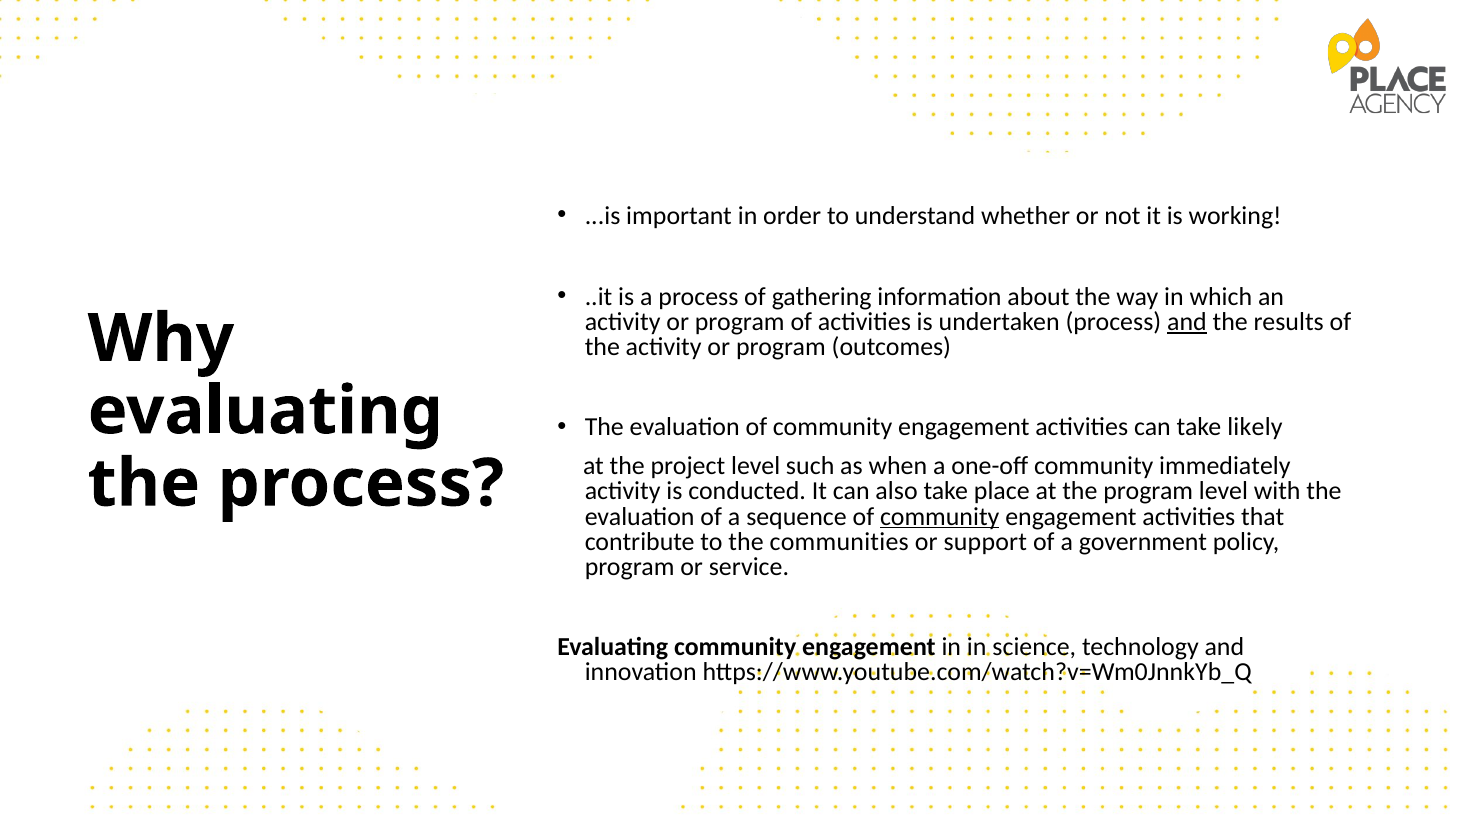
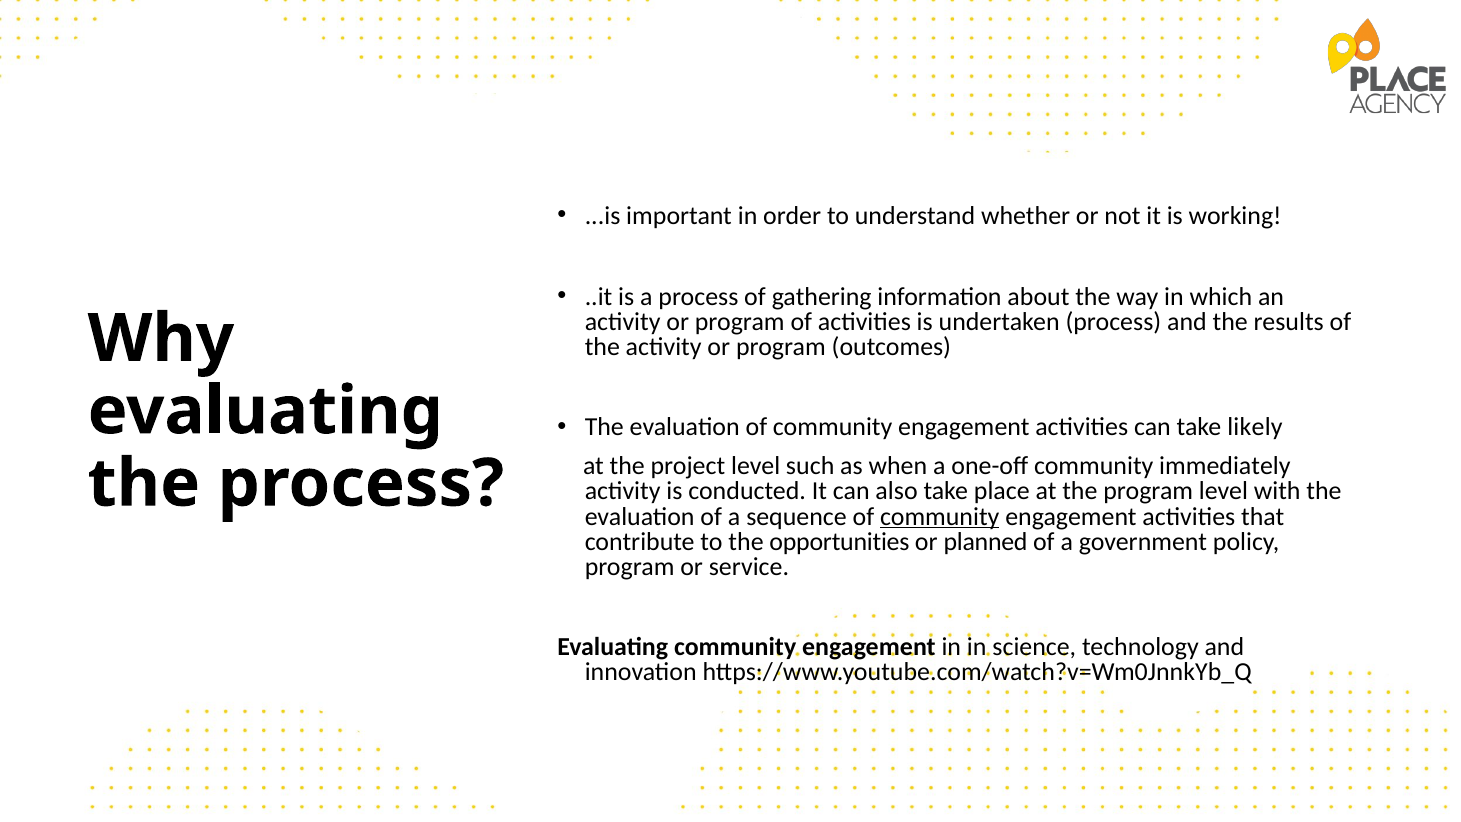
and at (1187, 322) underline: present -> none
communities: communities -> opportunities
support: support -> planned
